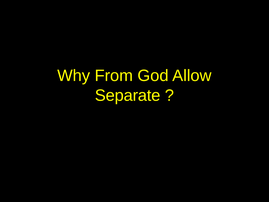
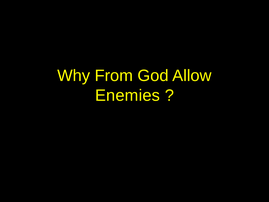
Separate: Separate -> Enemies
